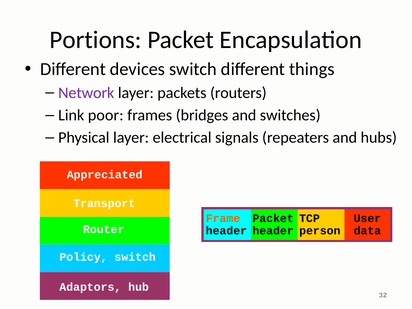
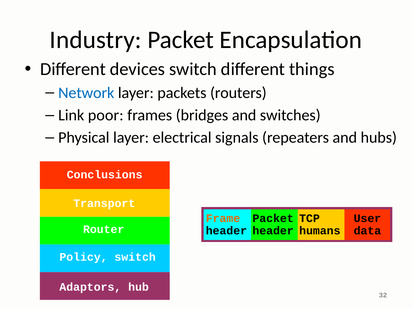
Portions: Portions -> Industry
Network colour: purple -> blue
Appreciated: Appreciated -> Conclusions
person: person -> humans
